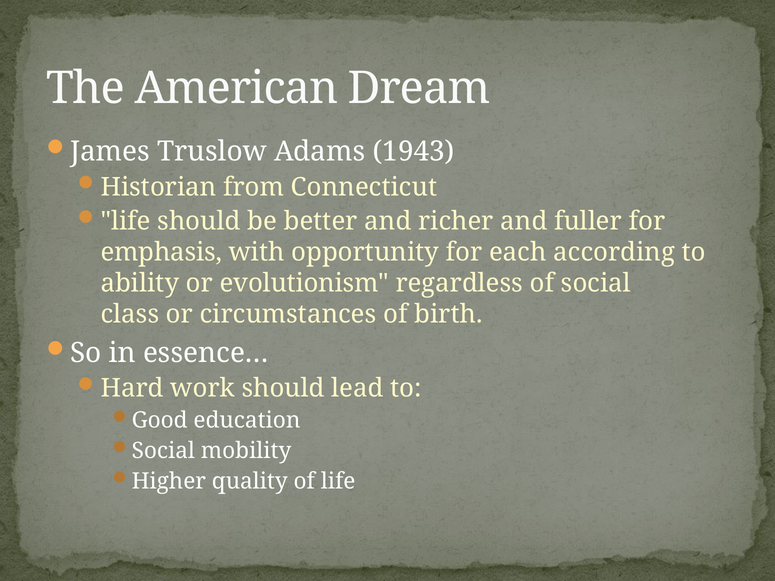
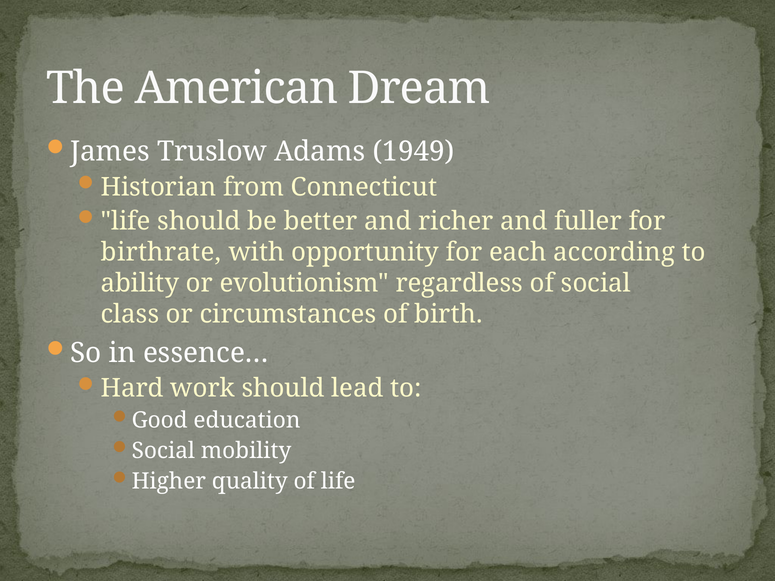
1943: 1943 -> 1949
emphasis: emphasis -> birthrate
